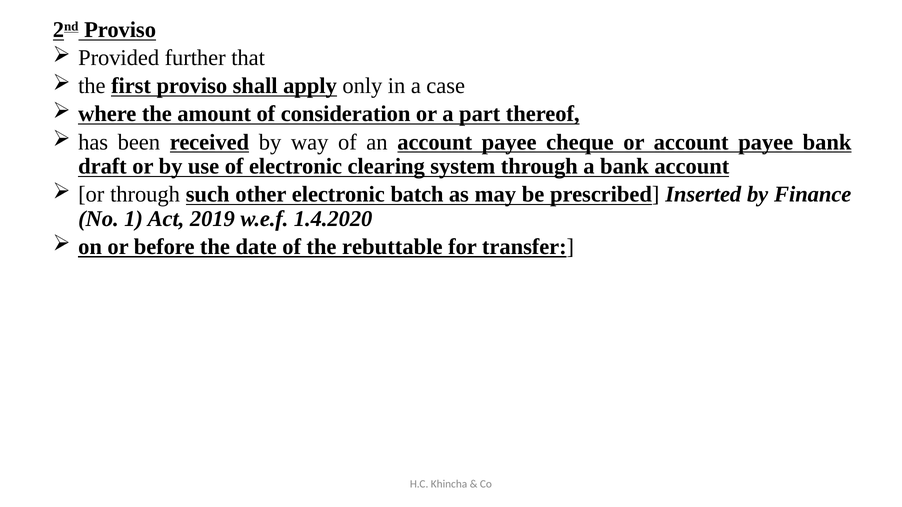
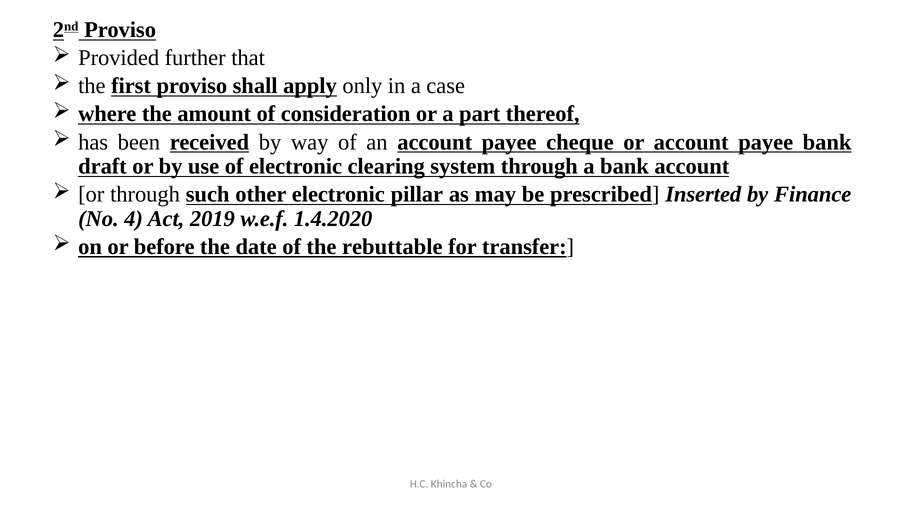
batch: batch -> pillar
1: 1 -> 4
